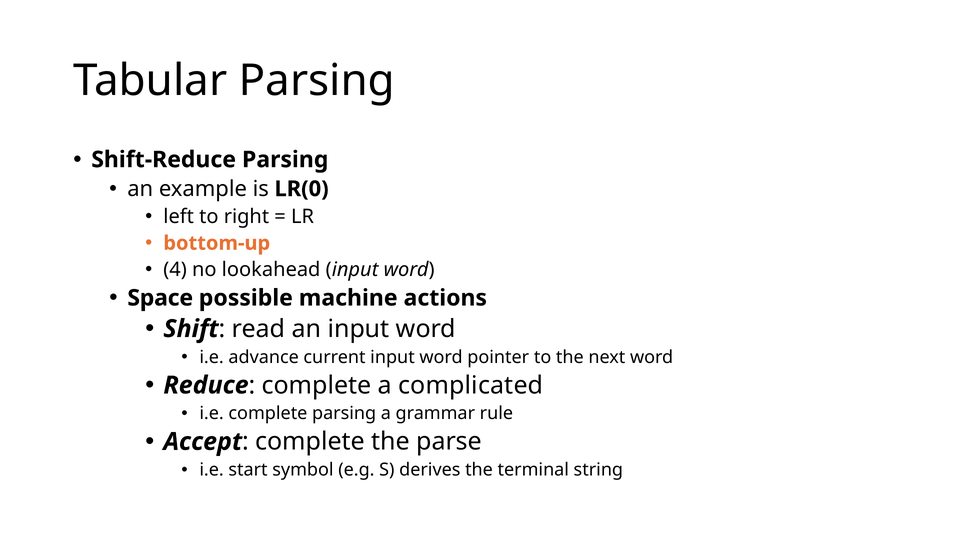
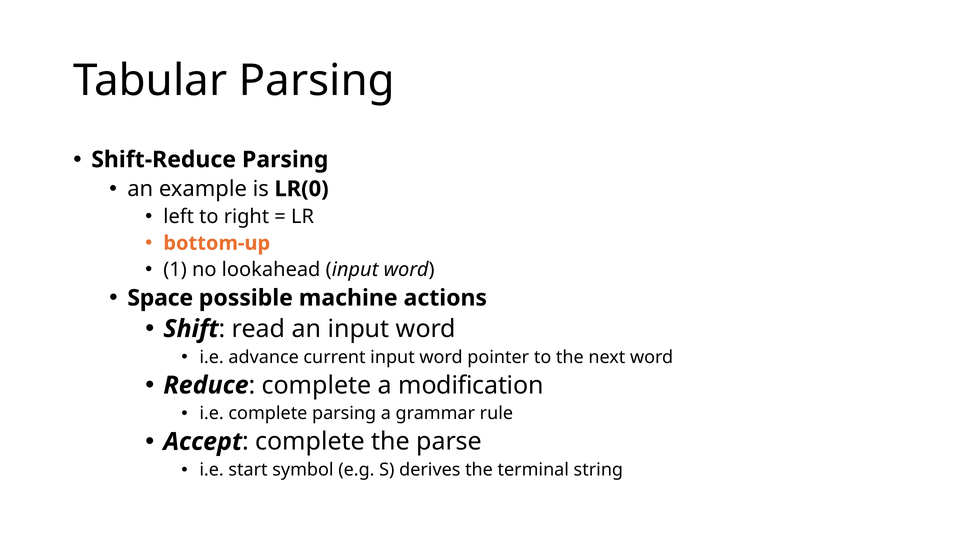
4: 4 -> 1
complicated: complicated -> modification
